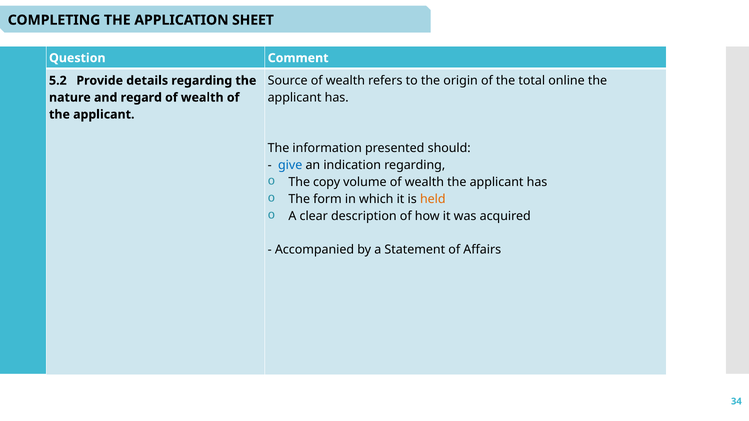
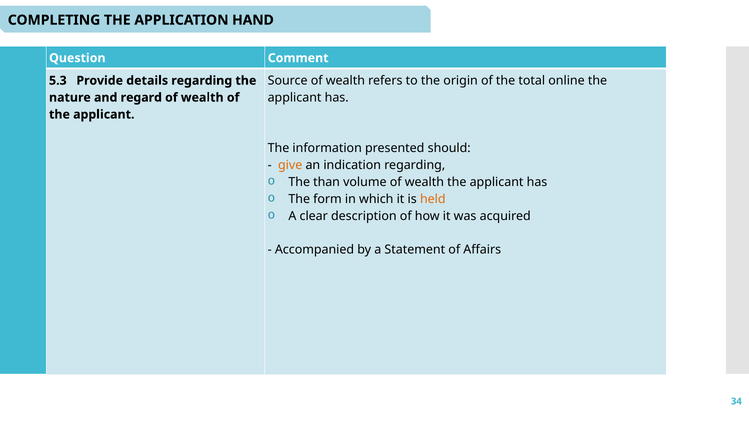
SHEET: SHEET -> HAND
5.2: 5.2 -> 5.3
give colour: blue -> orange
copy: copy -> than
